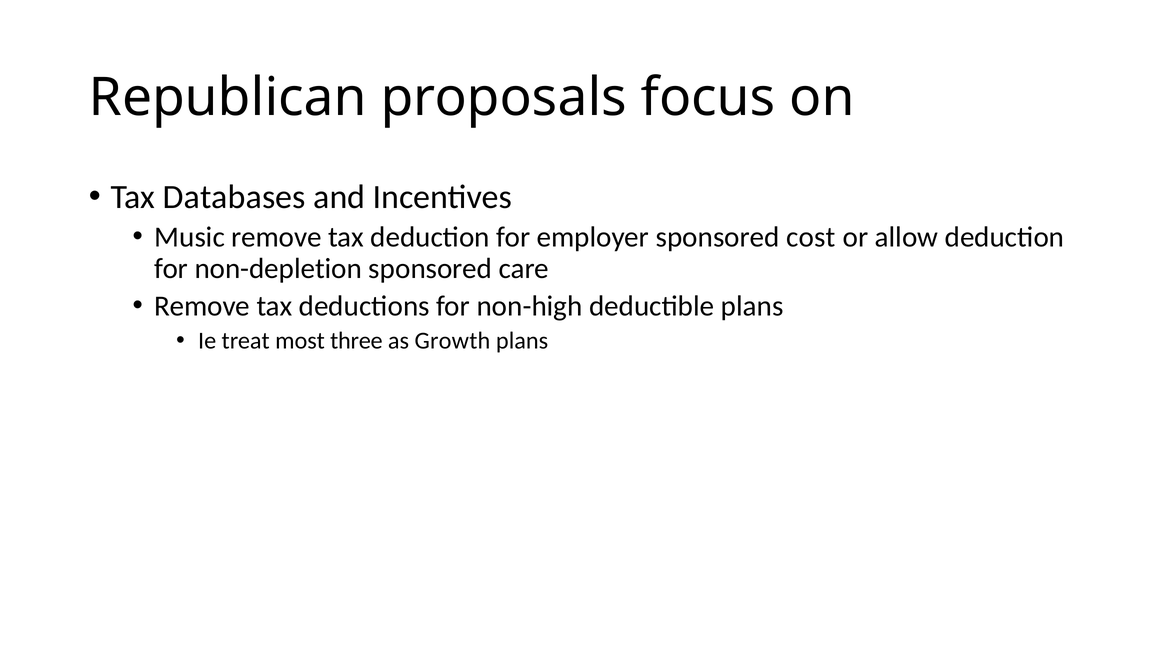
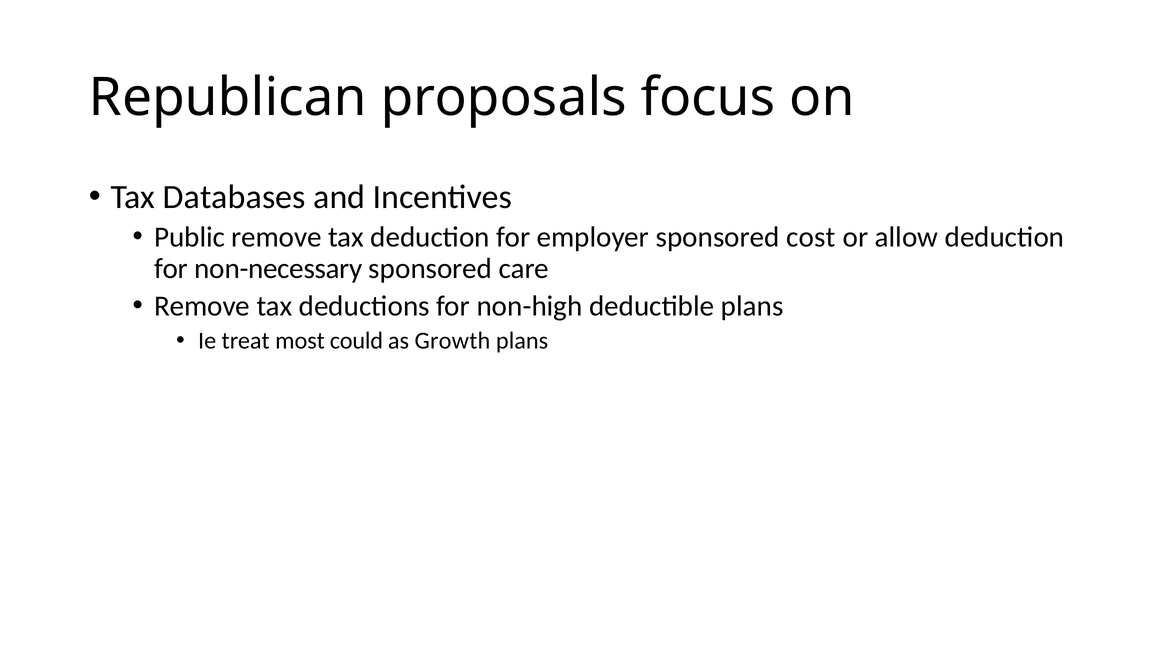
Music: Music -> Public
non-depletion: non-depletion -> non-necessary
three: three -> could
